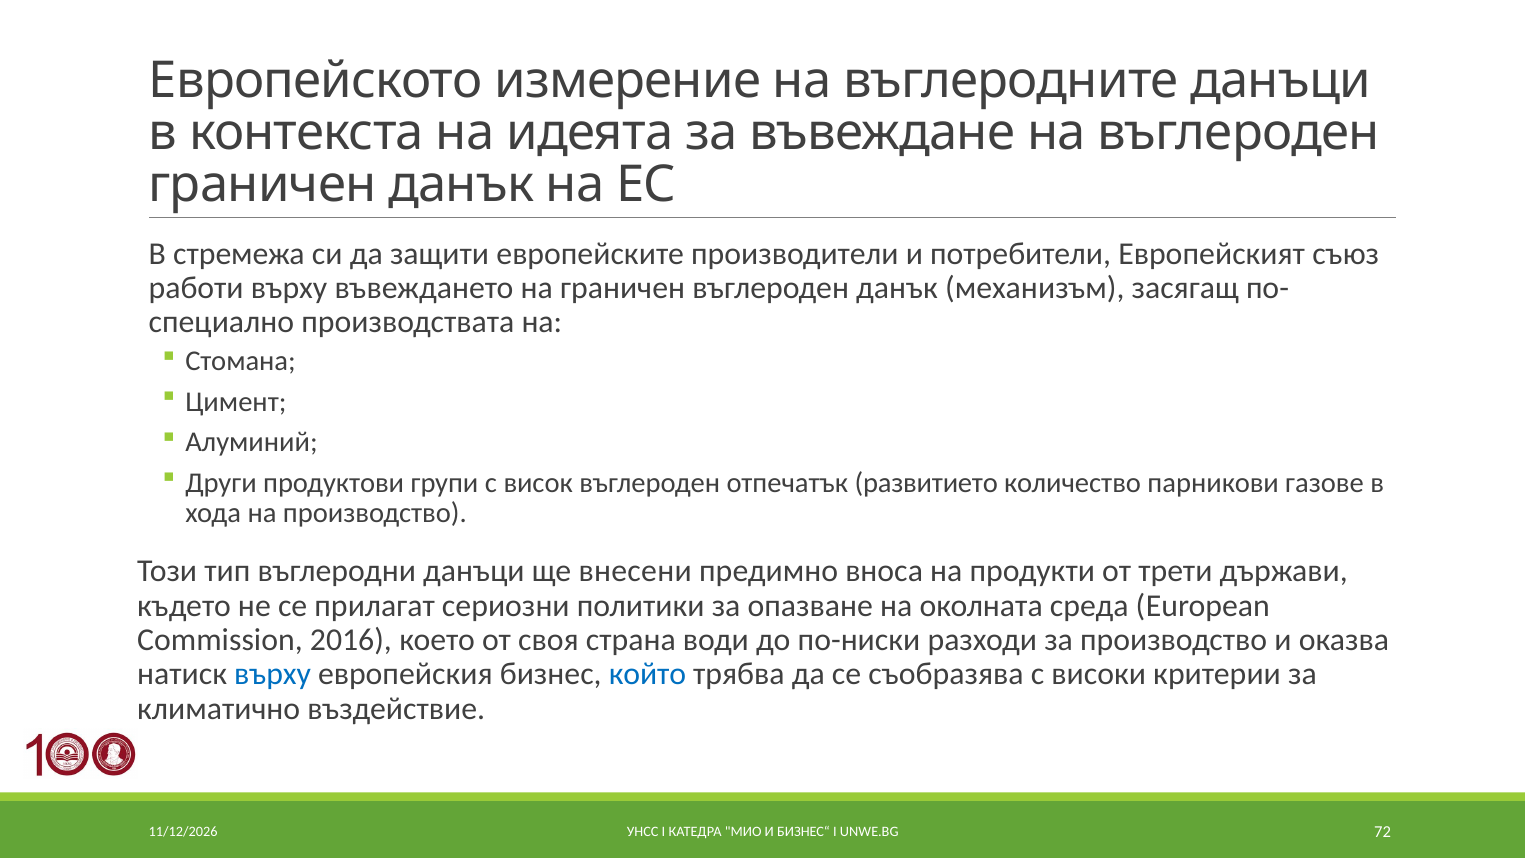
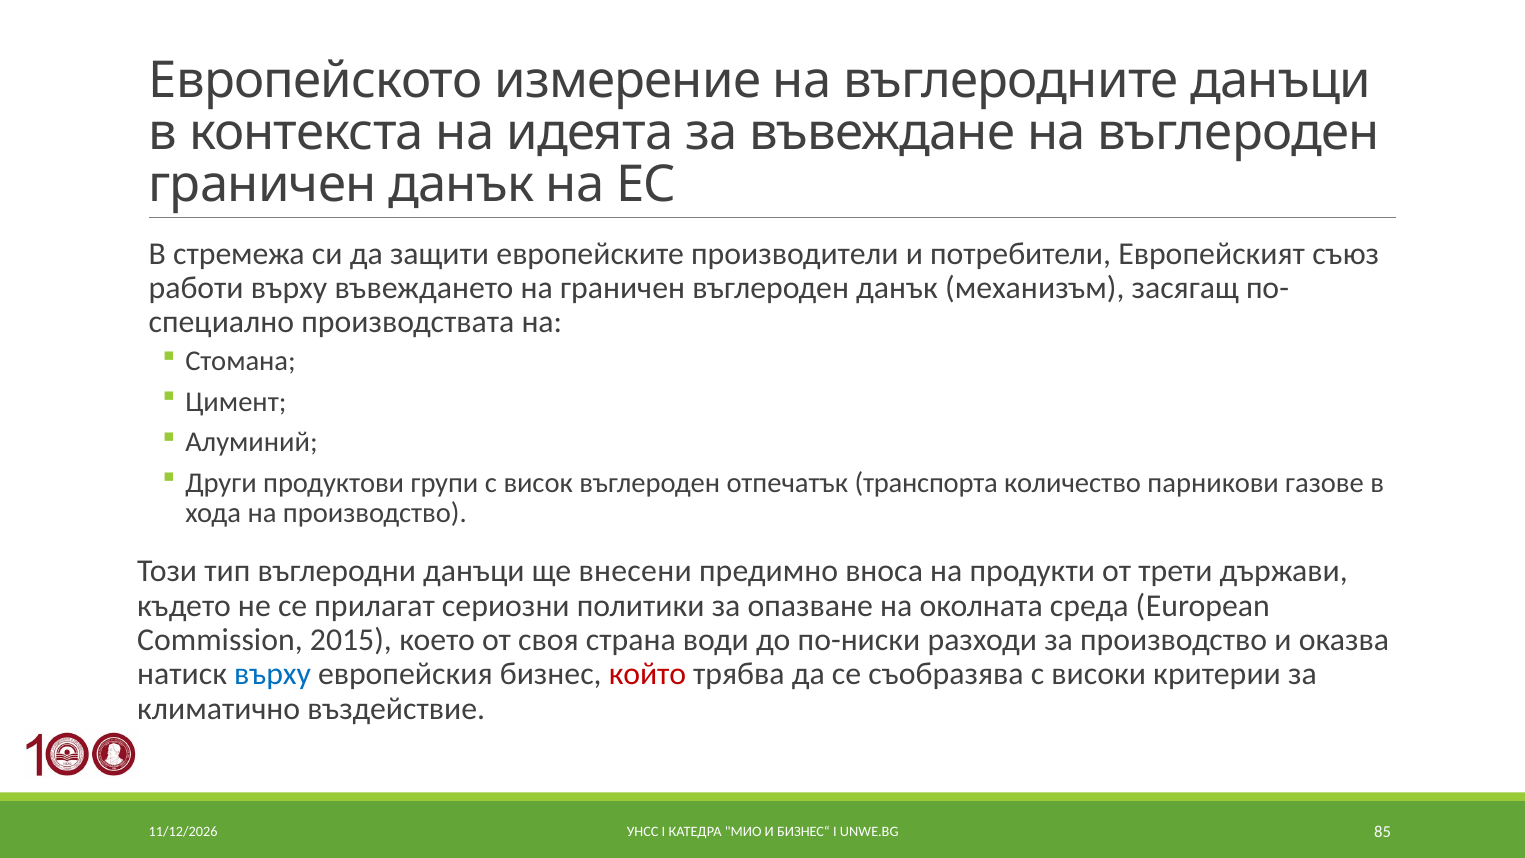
развитието: развитието -> транспорта
2016: 2016 -> 2015
който colour: blue -> red
72: 72 -> 85
